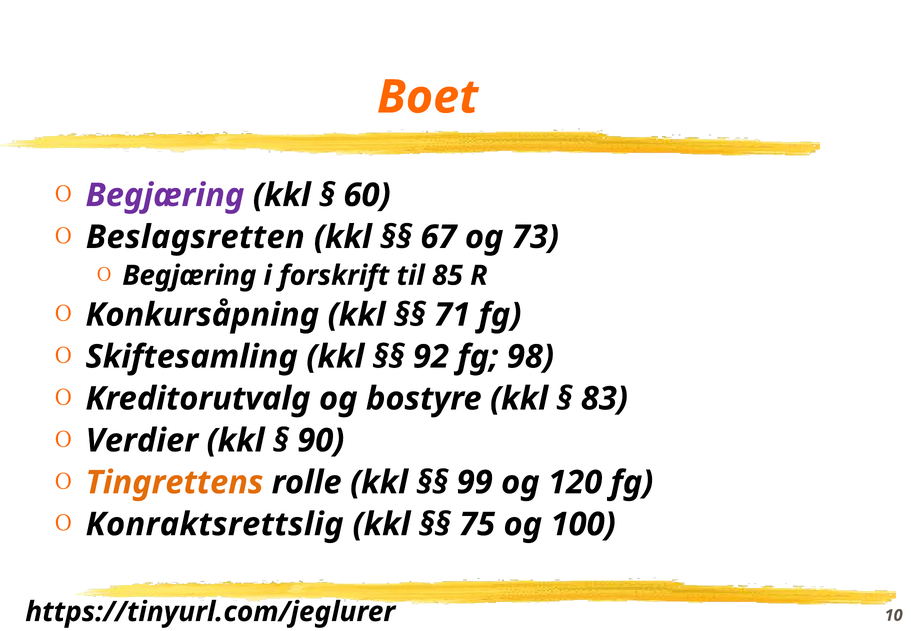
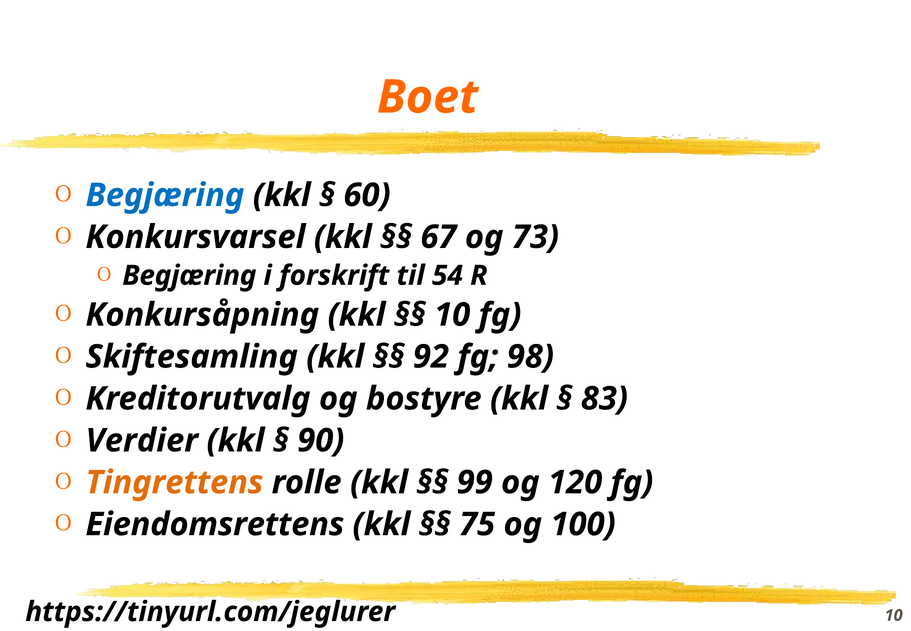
Begjæring at (165, 195) colour: purple -> blue
Beslagsretten: Beslagsretten -> Konkursvarsel
85: 85 -> 54
71 at (452, 315): 71 -> 10
Konraktsrettslig: Konraktsrettslig -> Eiendomsrettens
